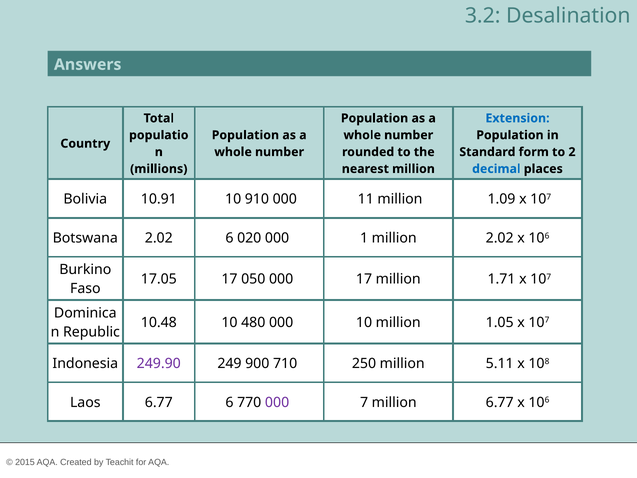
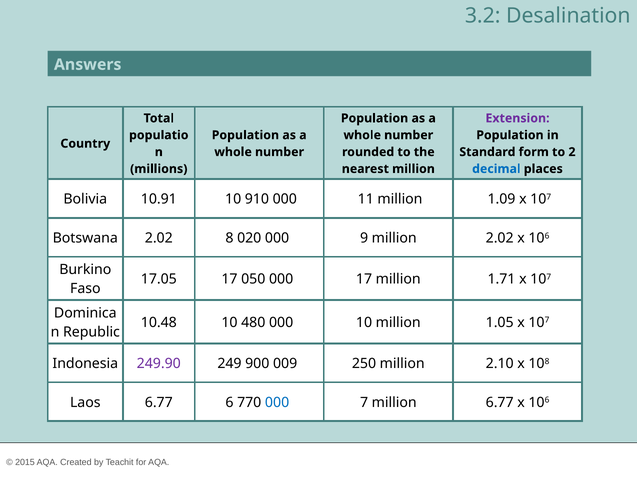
Extension colour: blue -> purple
2.02 6: 6 -> 8
1: 1 -> 9
710: 710 -> 009
5.11: 5.11 -> 2.10
000 at (277, 402) colour: purple -> blue
